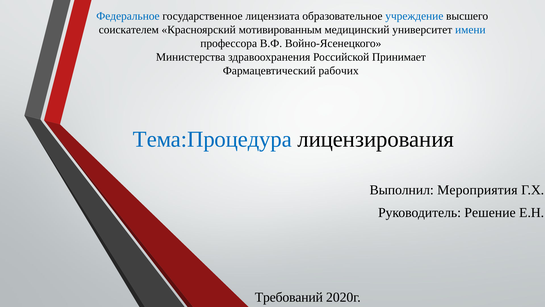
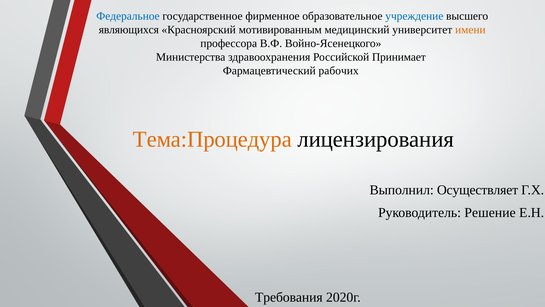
лицензиата: лицензиата -> фирменное
соискателем: соискателем -> являющихся
имени colour: blue -> orange
Тема:Процедура colour: blue -> orange
Мероприятия: Мероприятия -> Осуществляет
Требований: Требований -> Требования
